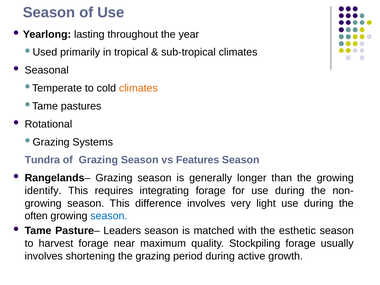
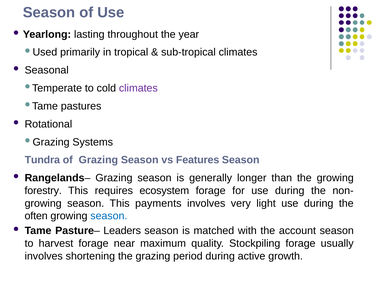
climates at (138, 88) colour: orange -> purple
identify: identify -> forestry
integrating: integrating -> ecosystem
difference: difference -> payments
esthetic: esthetic -> account
